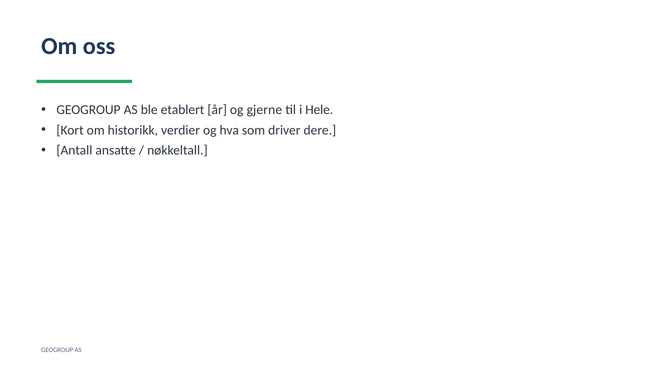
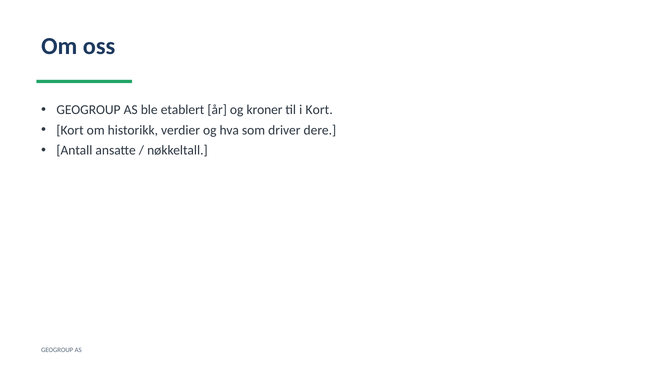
gjerne: gjerne -> kroner
i Hele: Hele -> Kort
